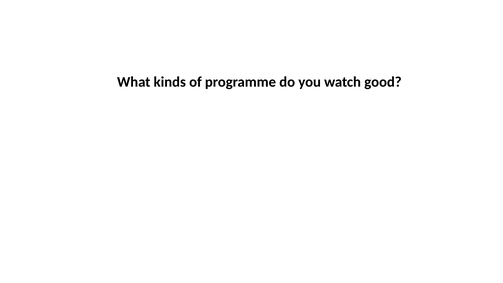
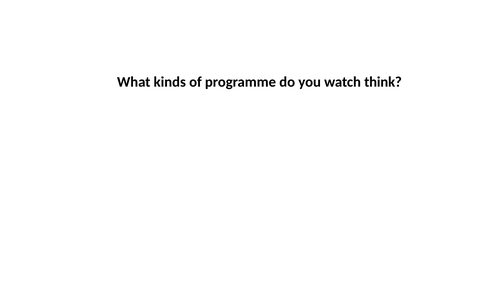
good: good -> think
